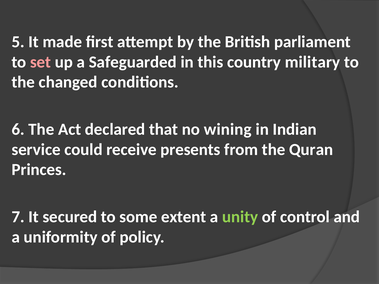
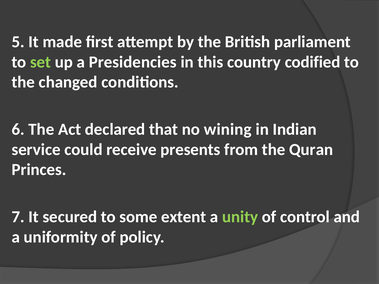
set colour: pink -> light green
Safeguarded: Safeguarded -> Presidencies
military: military -> codified
